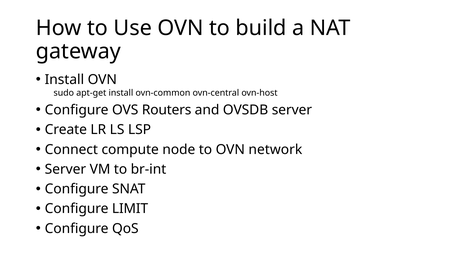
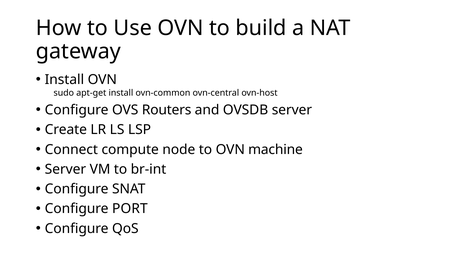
network: network -> machine
LIMIT: LIMIT -> PORT
